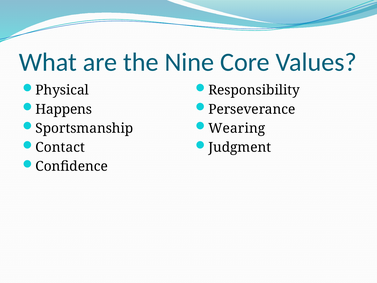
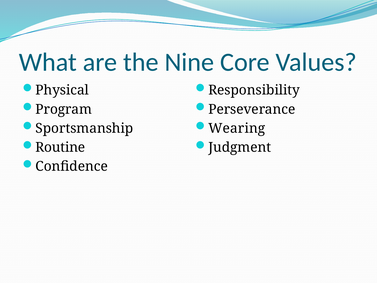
Happens: Happens -> Program
Contact: Contact -> Routine
